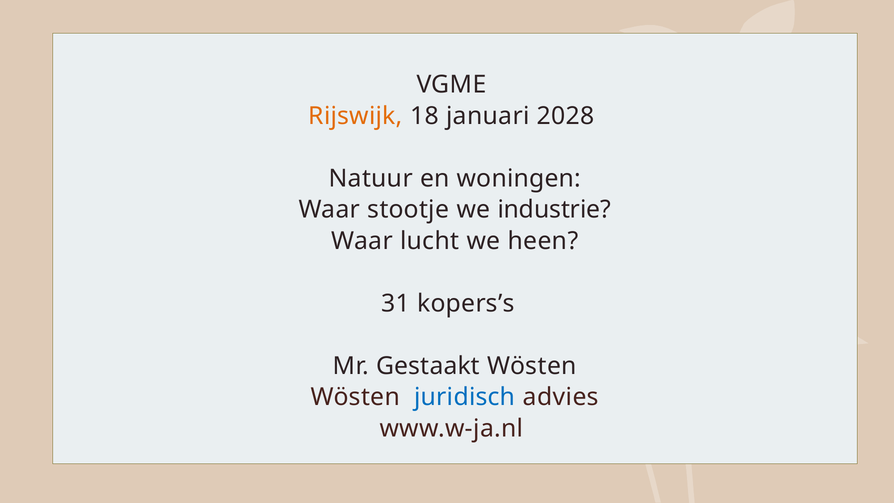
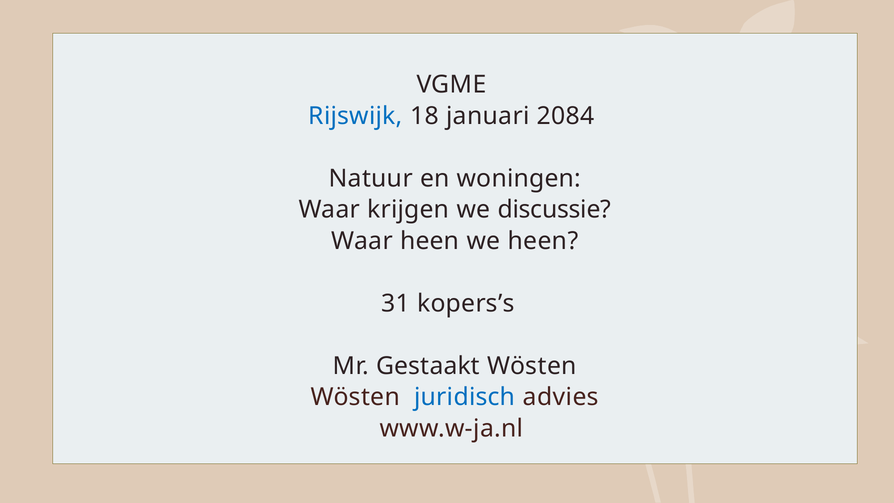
Rijswijk colour: orange -> blue
2028: 2028 -> 2084
stootje: stootje -> krijgen
industrie: industrie -> discussie
Waar lucht: lucht -> heen
